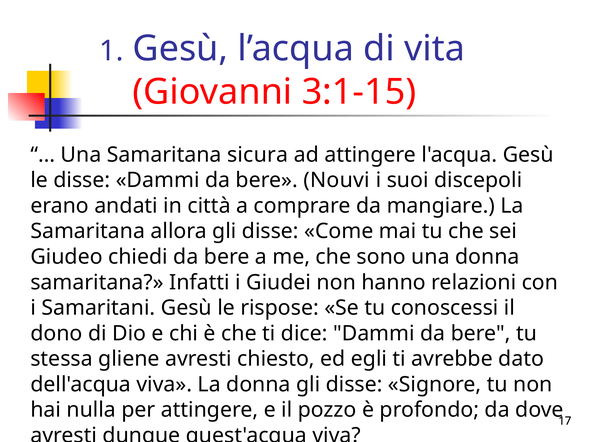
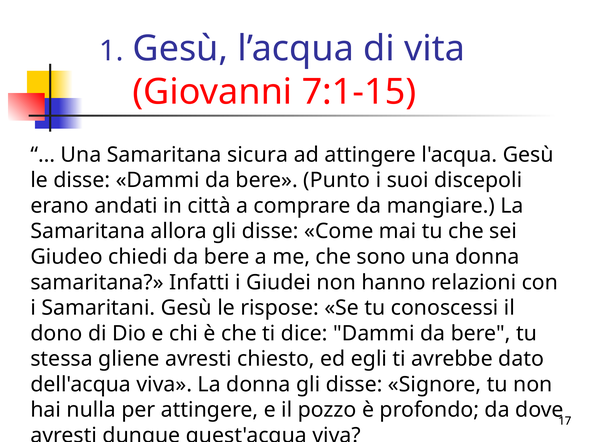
3:1-15: 3:1-15 -> 7:1-15
Nouvi: Nouvi -> Punto
